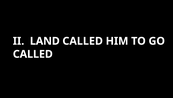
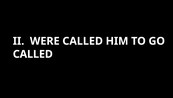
LAND: LAND -> WERE
